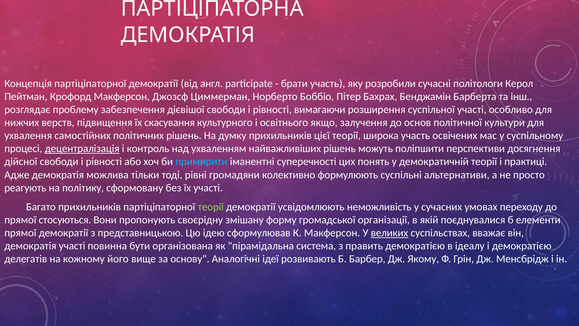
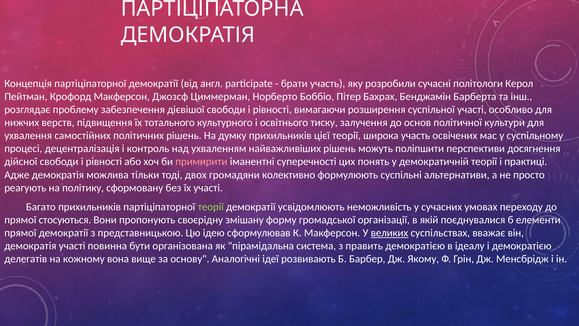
скасування: скасування -> тотального
якщо: якщо -> тиску
децентралізація underline: present -> none
примирити colour: light blue -> pink
рівні: рівні -> двох
його: його -> вона
